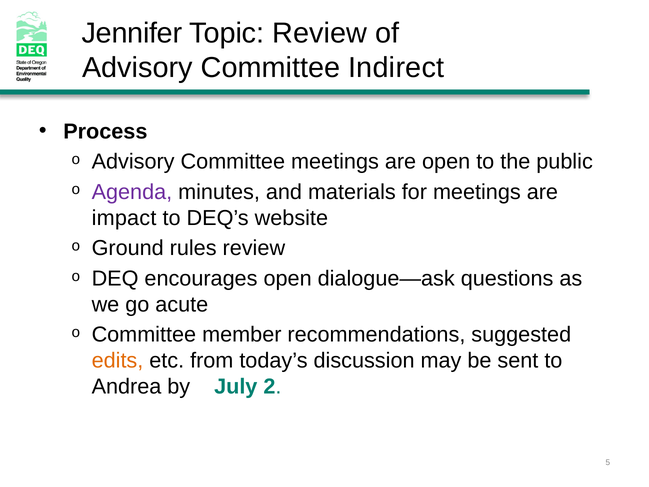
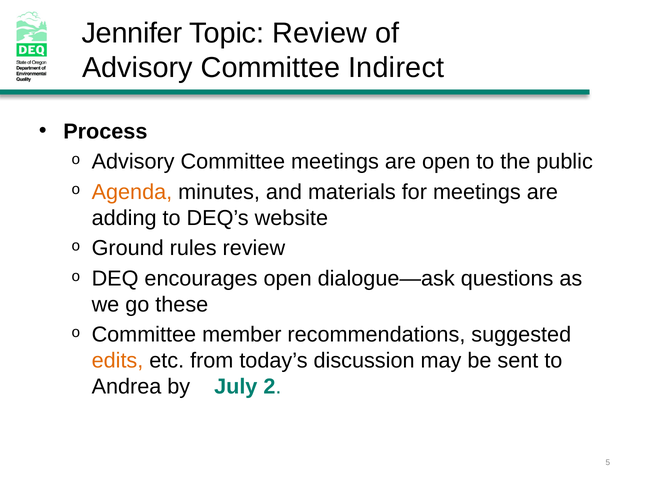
Agenda colour: purple -> orange
impact: impact -> adding
acute: acute -> these
